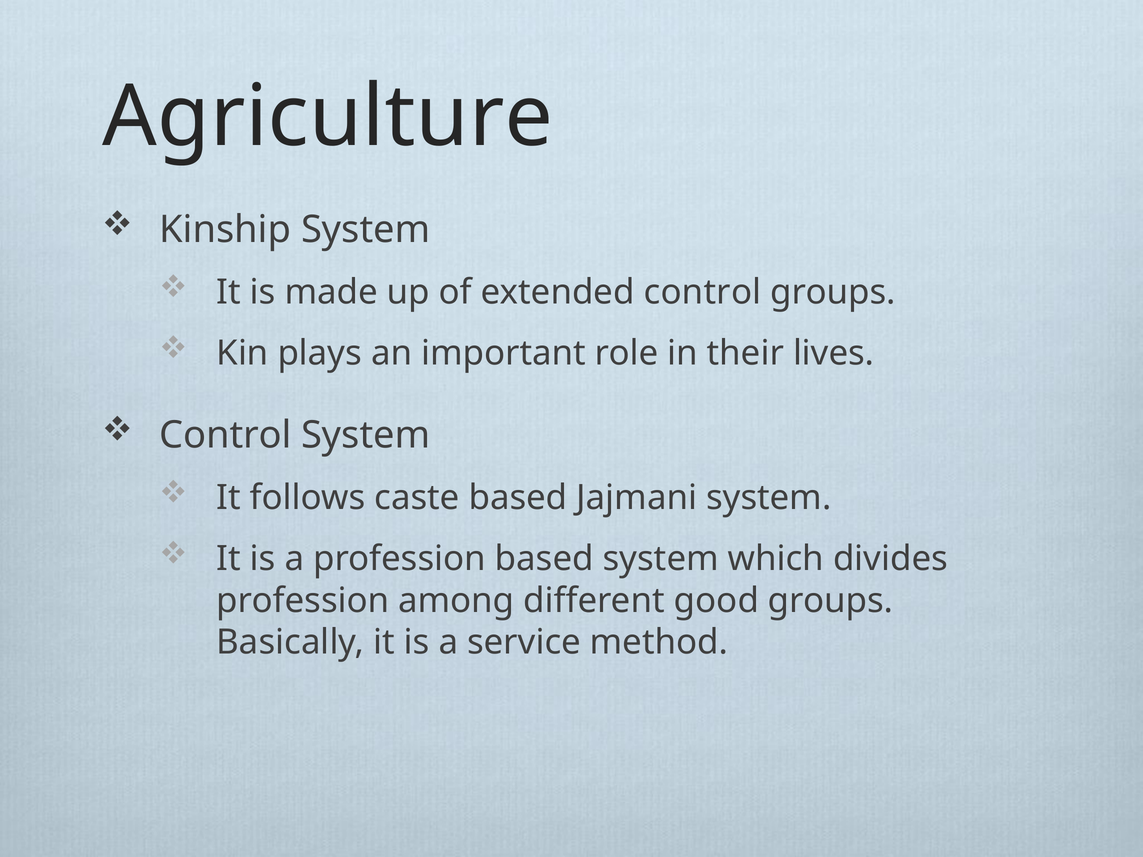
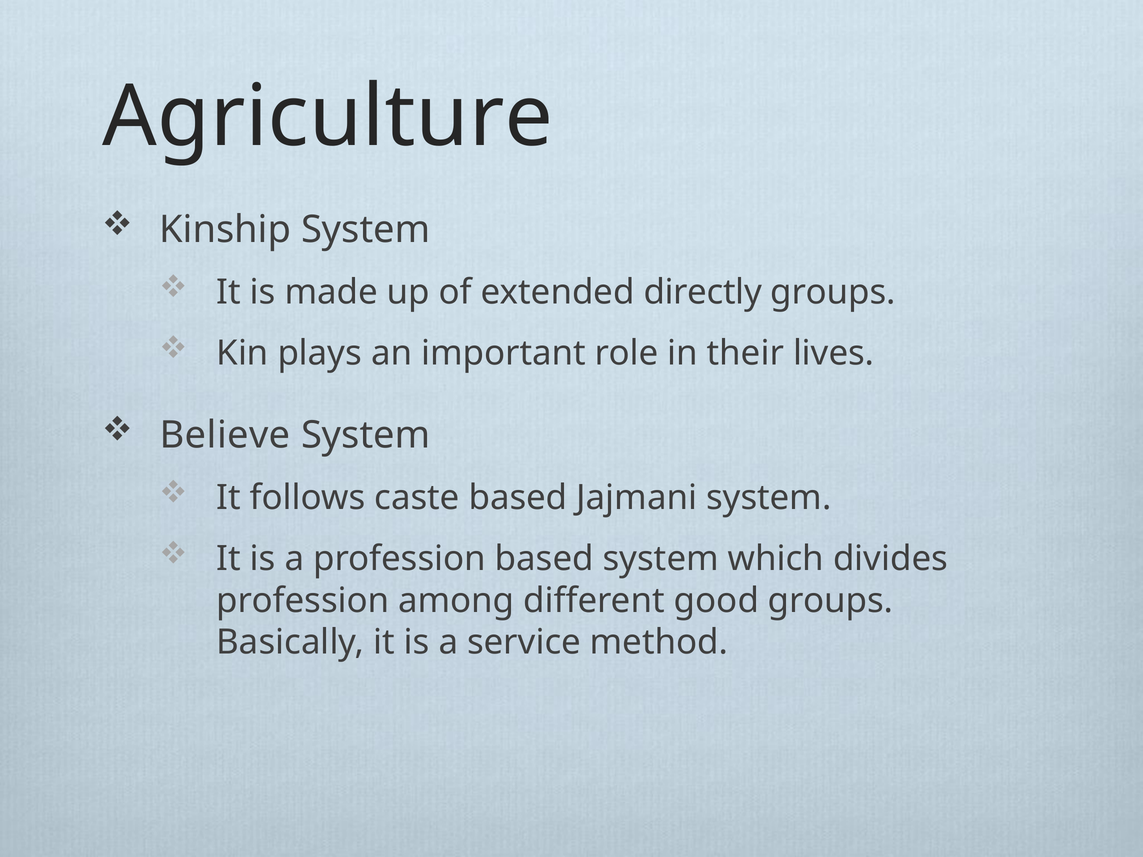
extended control: control -> directly
Control at (225, 435): Control -> Believe
